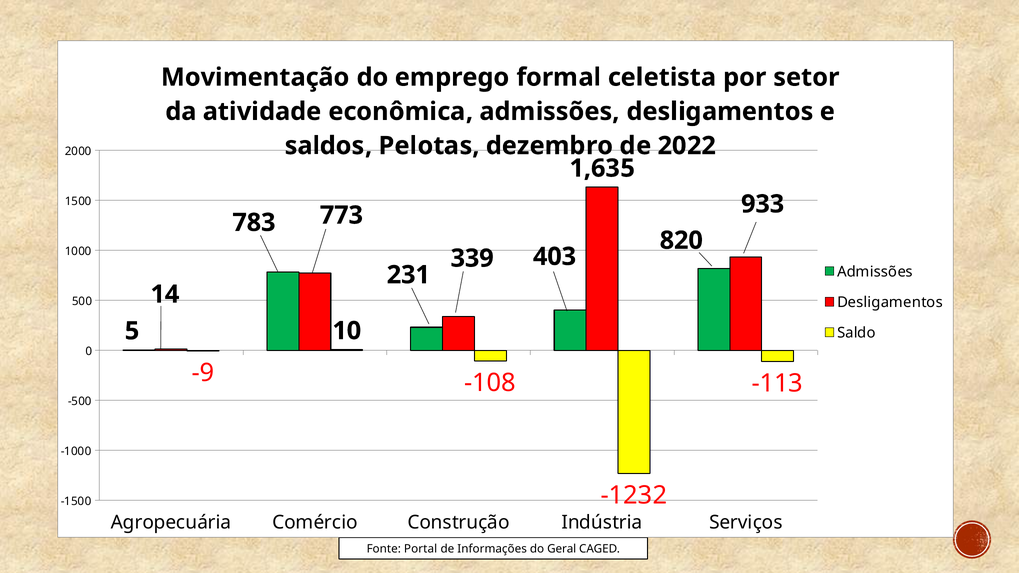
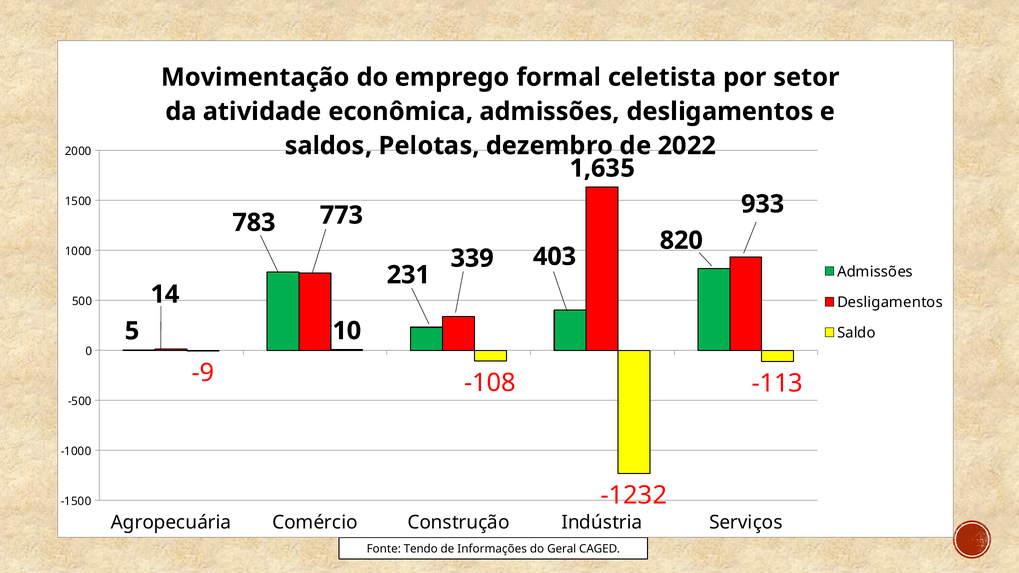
Portal: Portal -> Tendo
